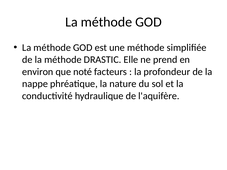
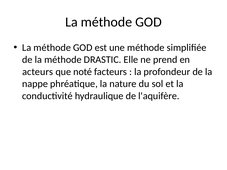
environ: environ -> acteurs
